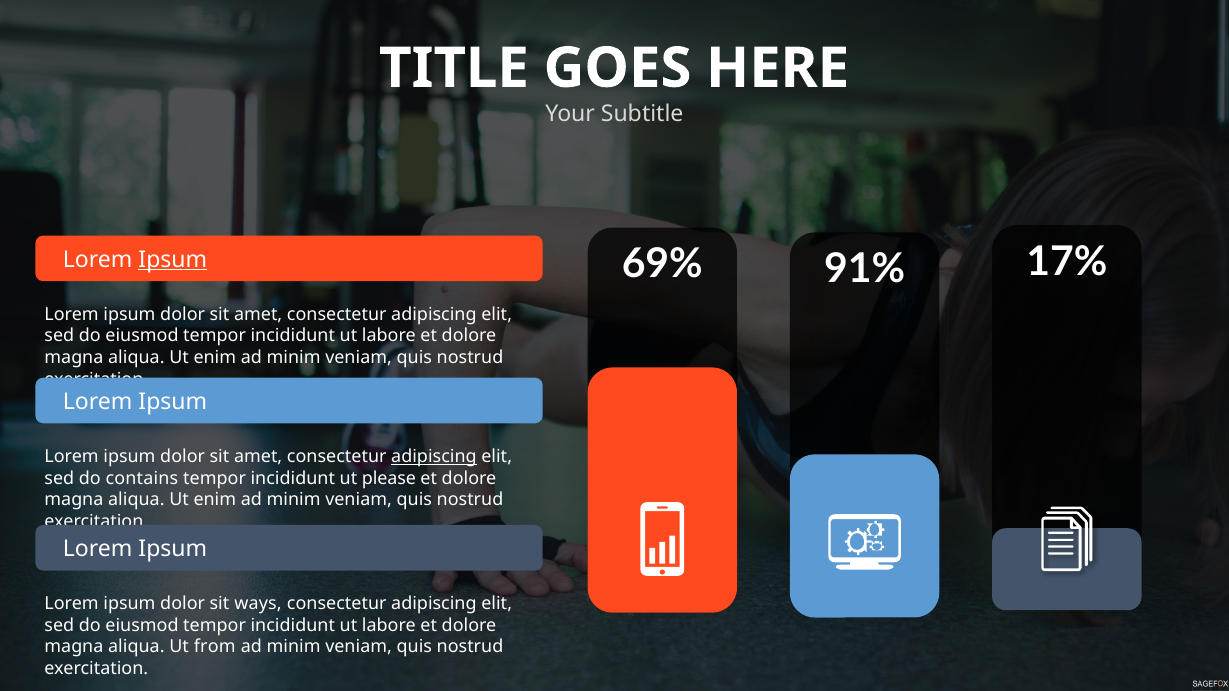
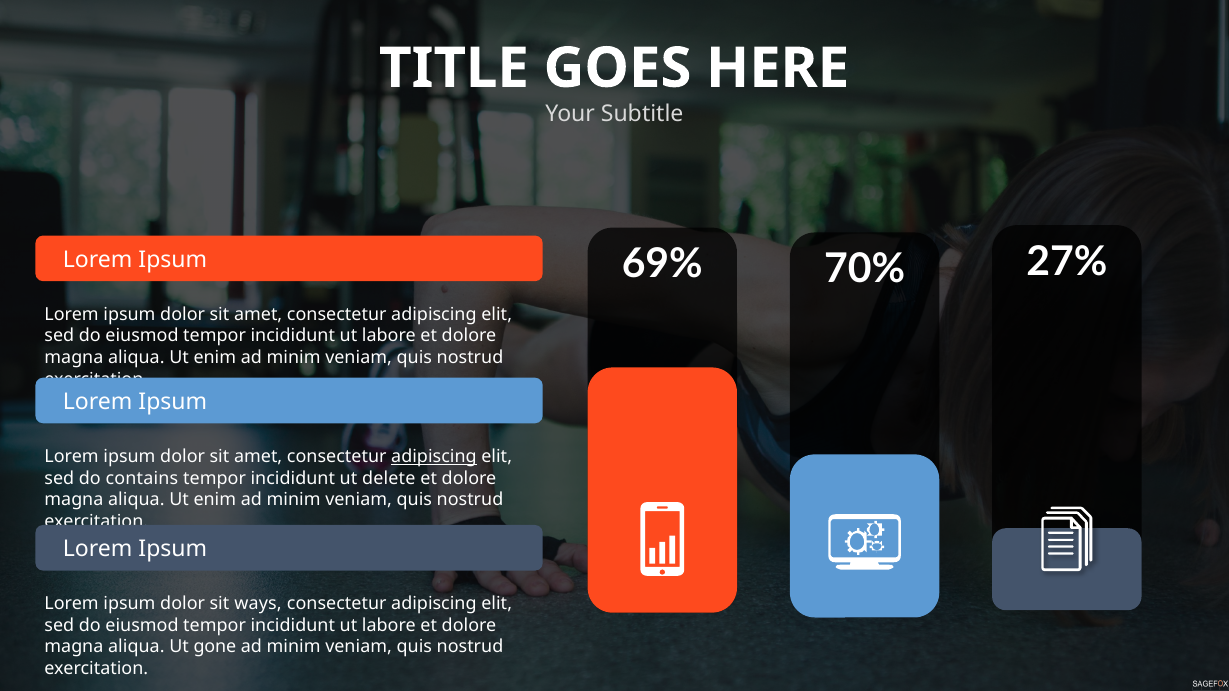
17%: 17% -> 27%
91%: 91% -> 70%
Ipsum at (173, 260) underline: present -> none
please: please -> delete
from: from -> gone
